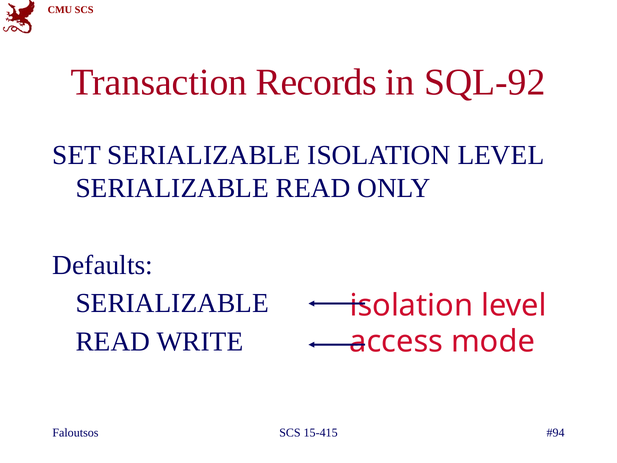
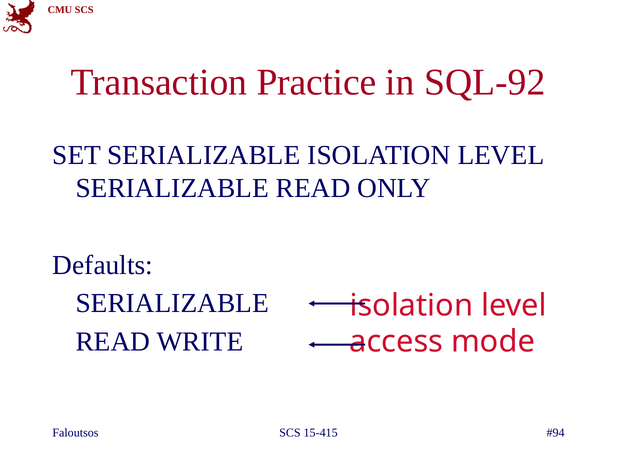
Records: Records -> Practice
